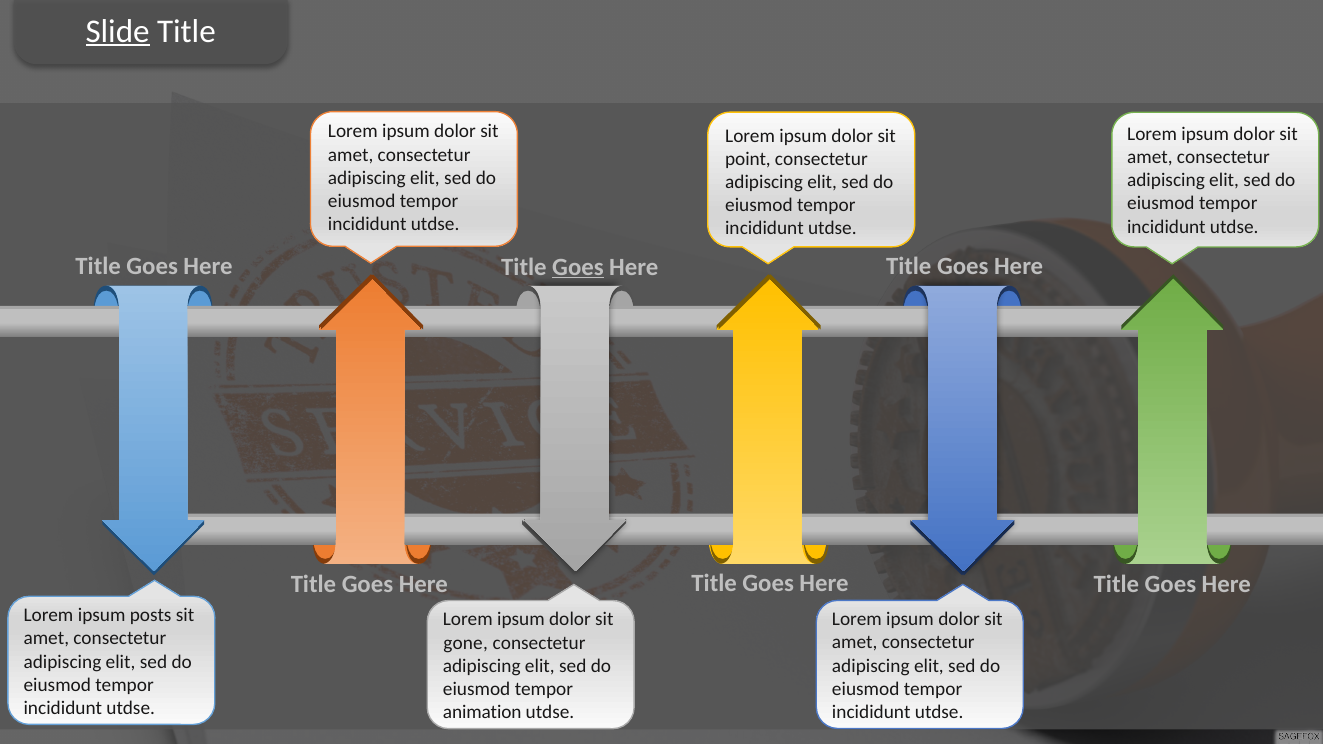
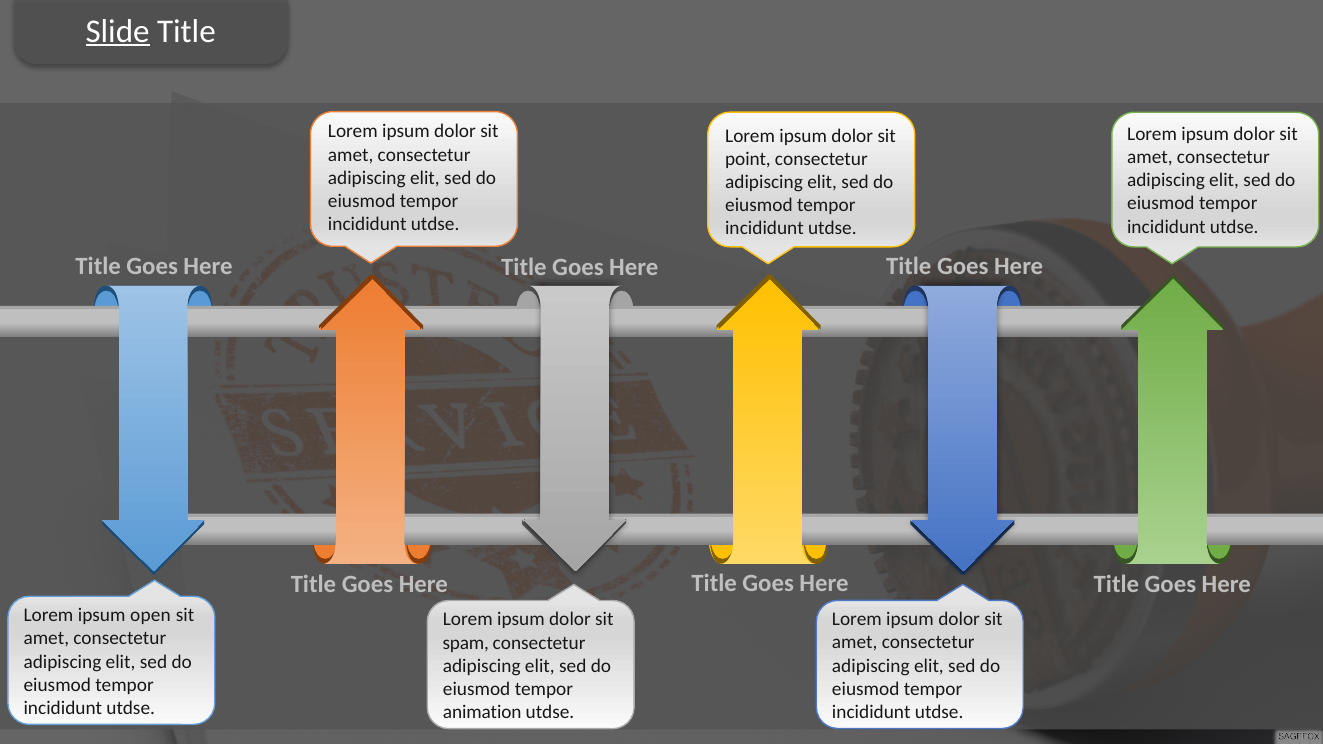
Goes at (578, 267) underline: present -> none
posts: posts -> open
gone: gone -> spam
